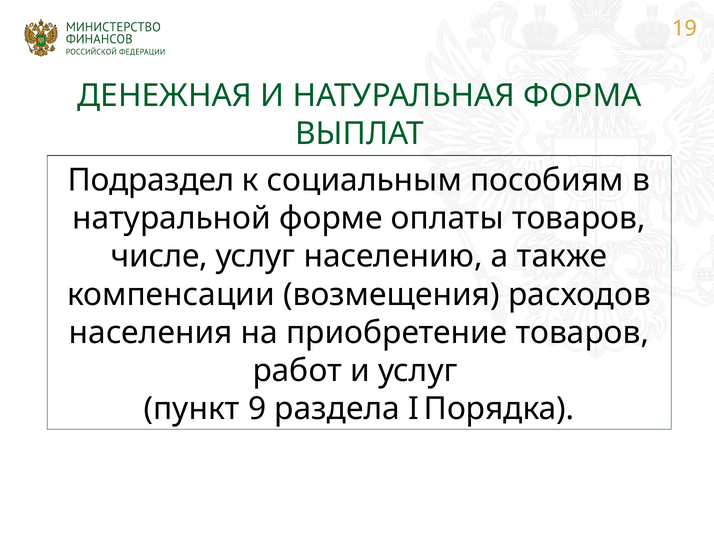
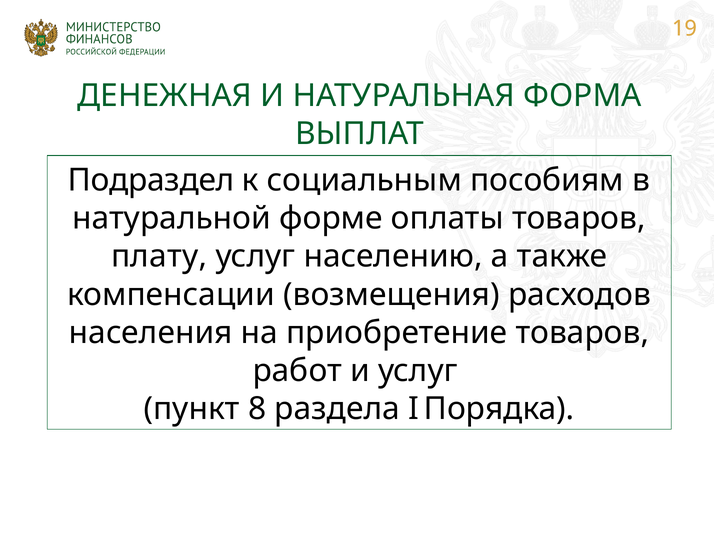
числе: числе -> плату
9: 9 -> 8
